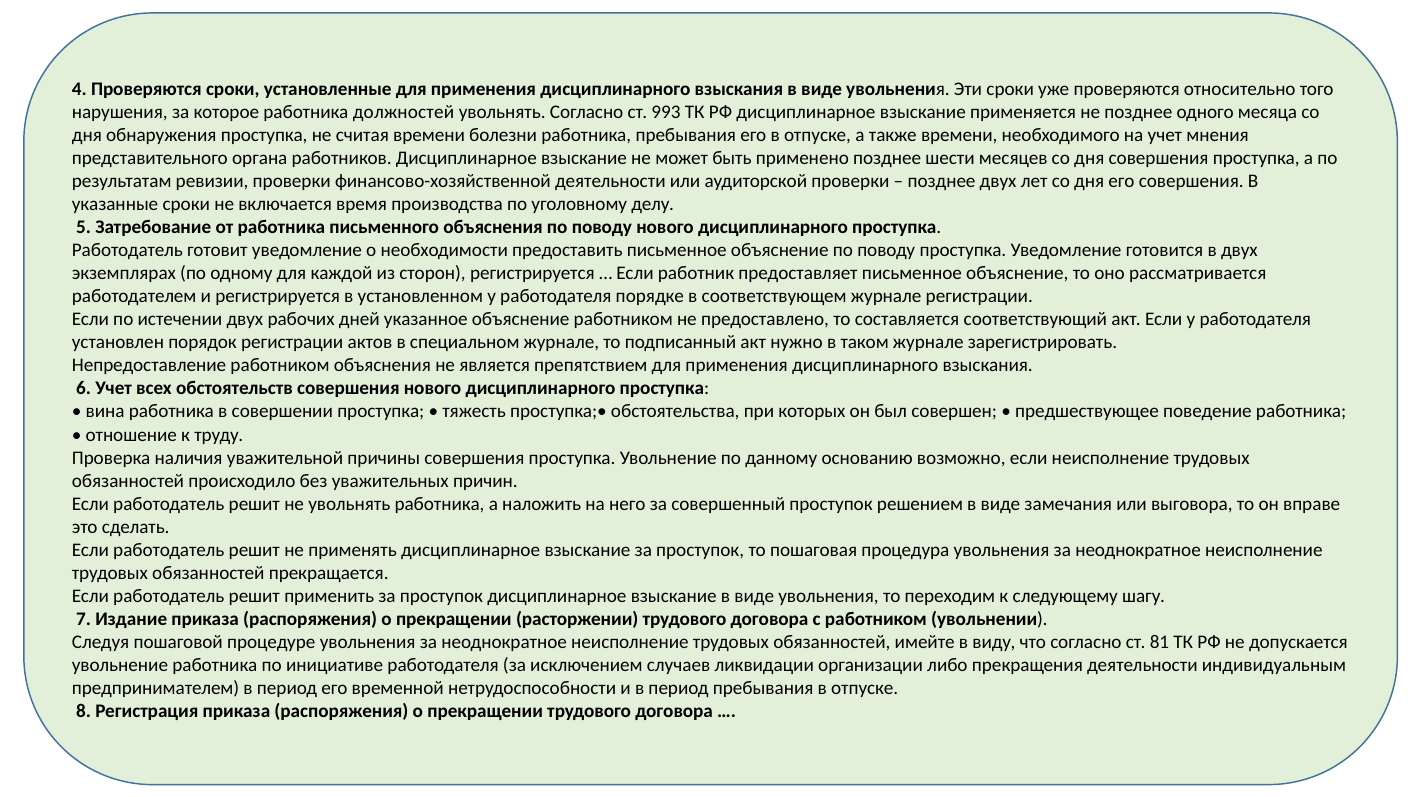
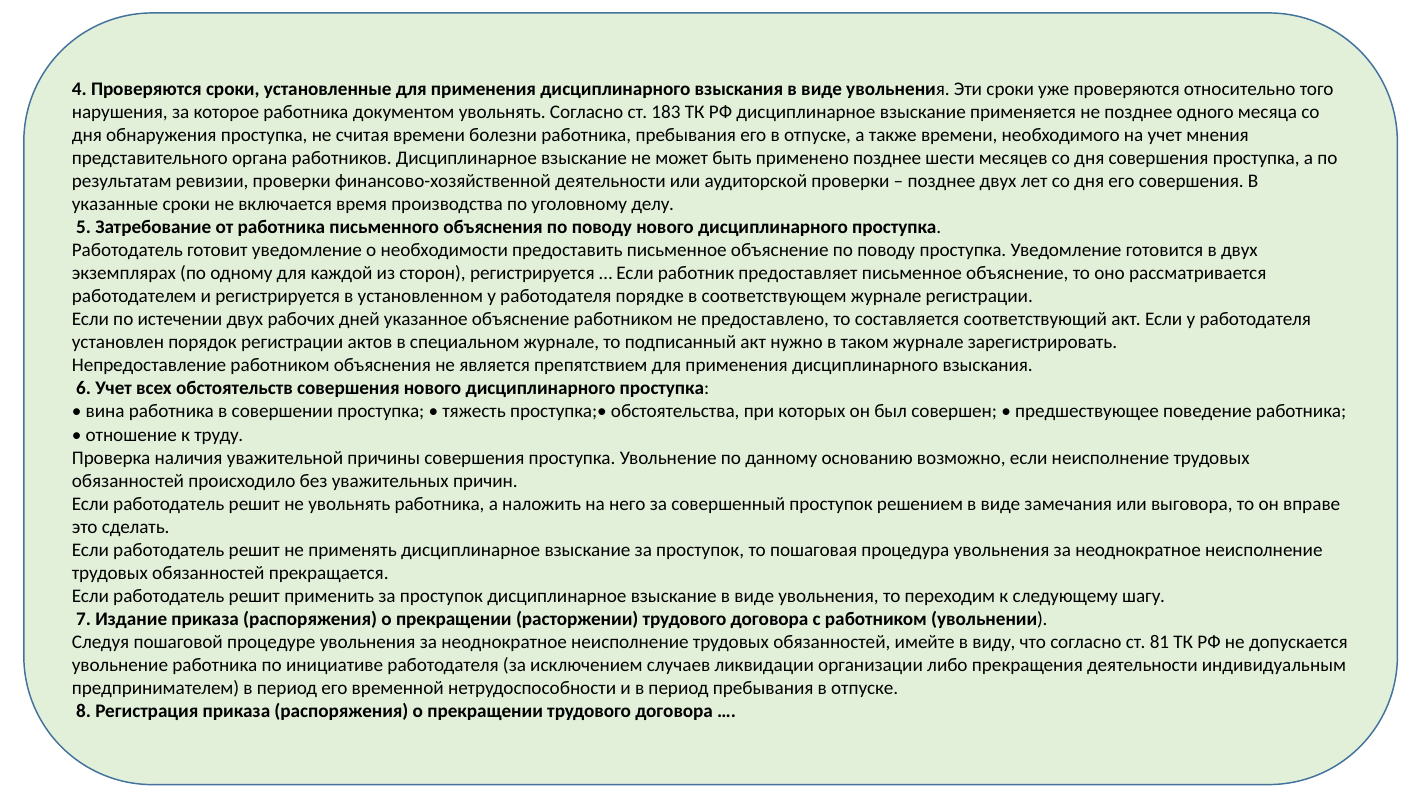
должностей: должностей -> документом
993: 993 -> 183
